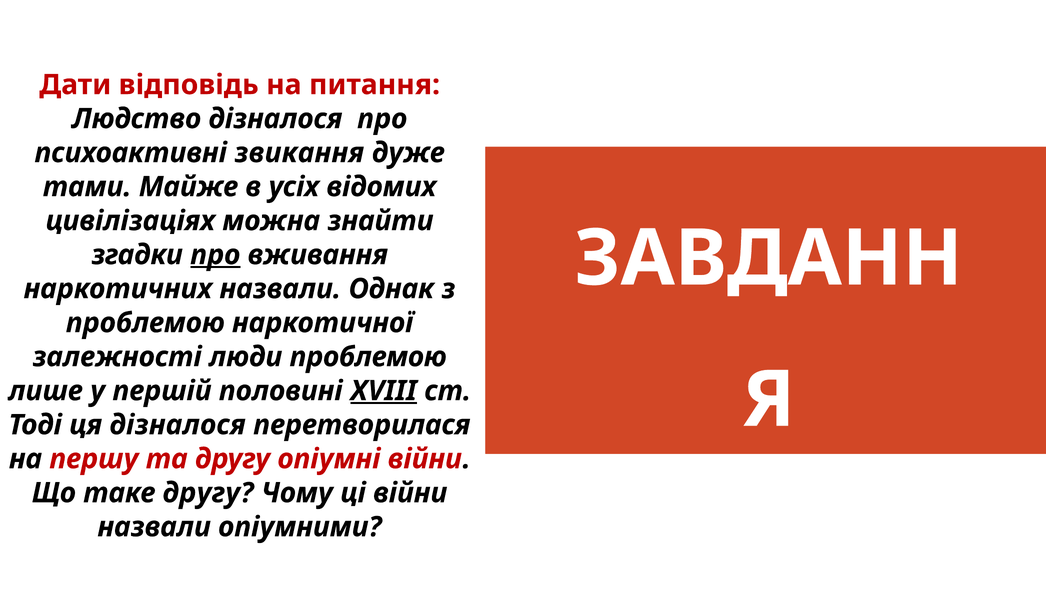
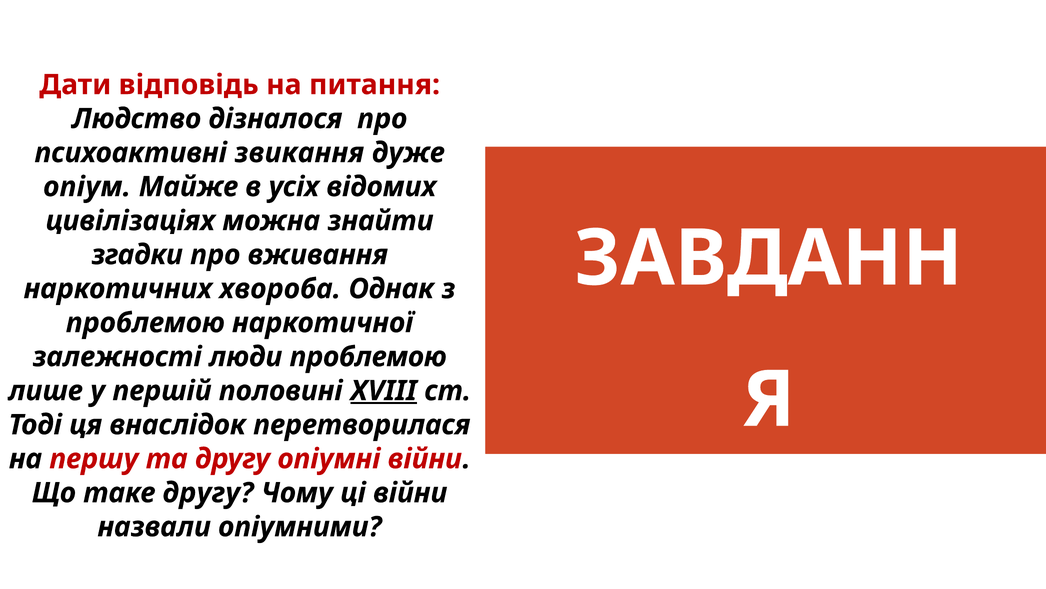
тами: тами -> опіум
про at (215, 255) underline: present -> none
наркотичних назвали: назвали -> хвороба
ця дізналося: дізналося -> внаслідок
